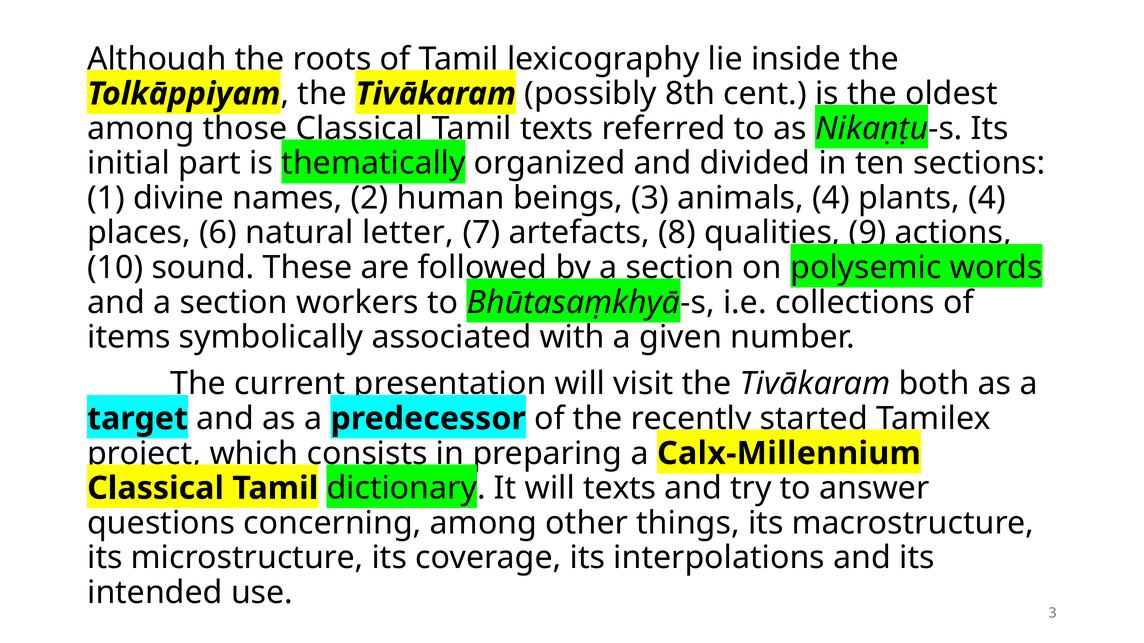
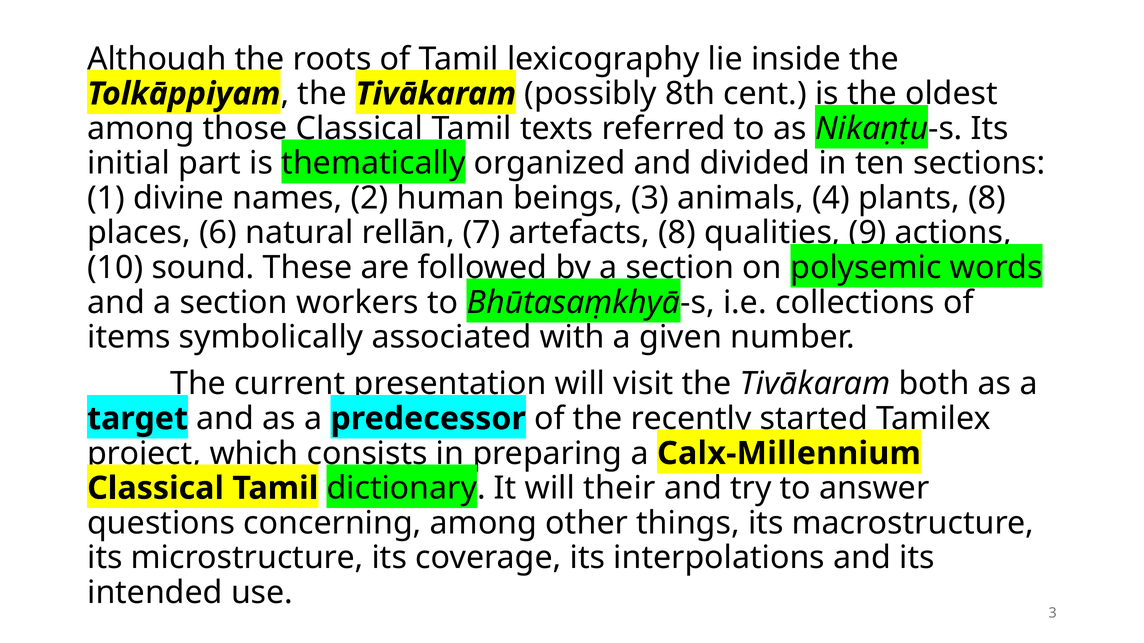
plants 4: 4 -> 8
letter: letter -> rellān
will texts: texts -> their
